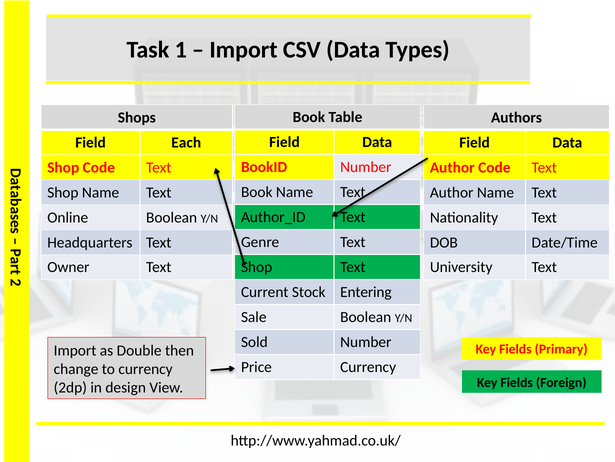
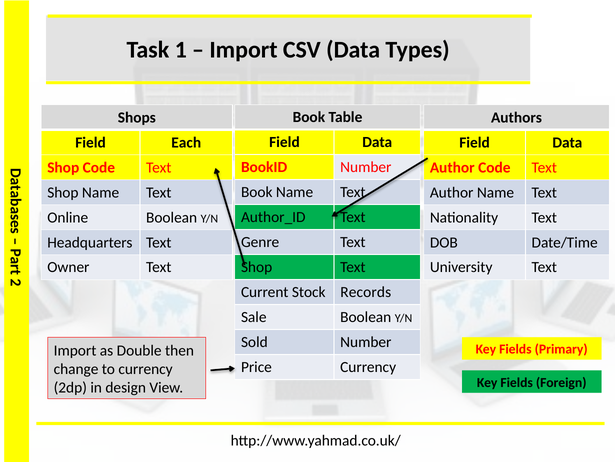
Entering: Entering -> Records
